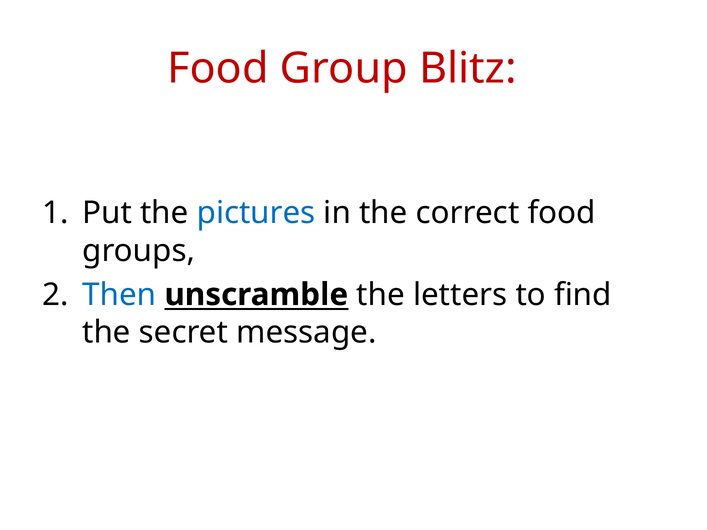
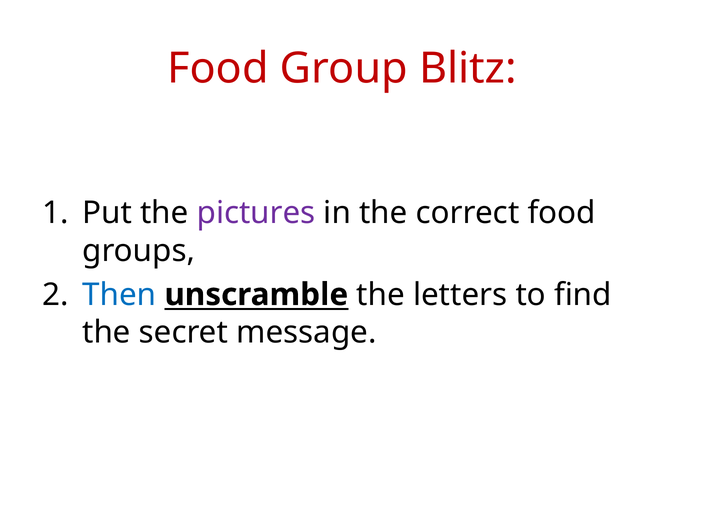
pictures colour: blue -> purple
